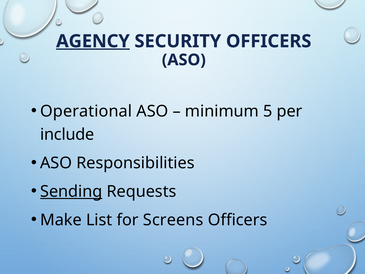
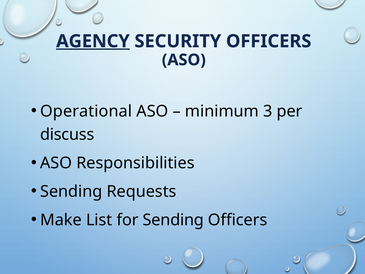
5: 5 -> 3
include: include -> discuss
Sending at (71, 191) underline: present -> none
for Screens: Screens -> Sending
